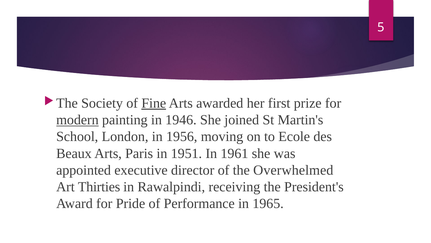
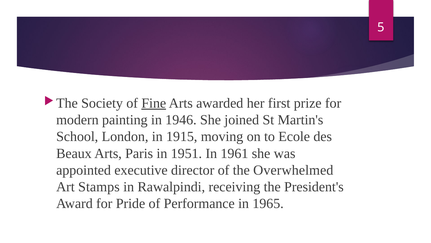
modern underline: present -> none
1956: 1956 -> 1915
Thirties: Thirties -> Stamps
